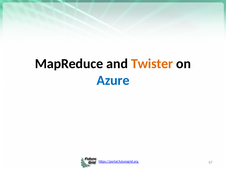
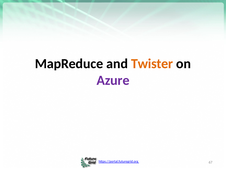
Azure colour: blue -> purple
